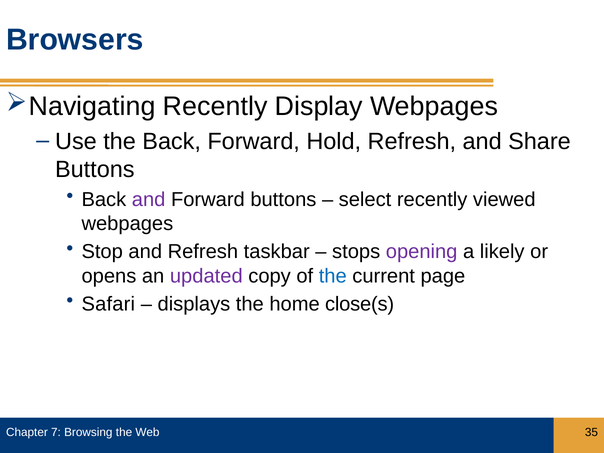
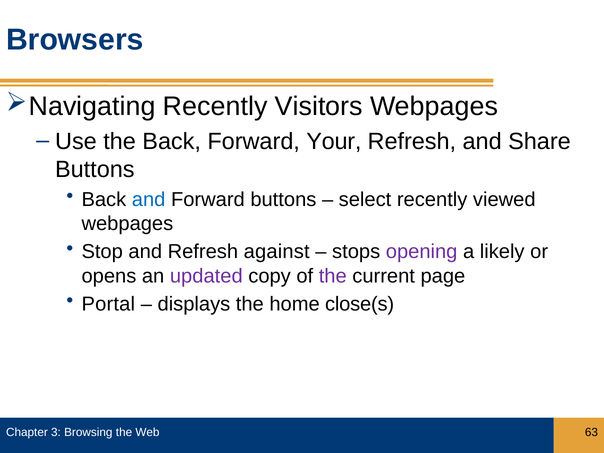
Display: Display -> Visitors
Hold: Hold -> Your
and at (149, 199) colour: purple -> blue
taskbar: taskbar -> against
the at (333, 276) colour: blue -> purple
Safari: Safari -> Portal
7: 7 -> 3
35: 35 -> 63
